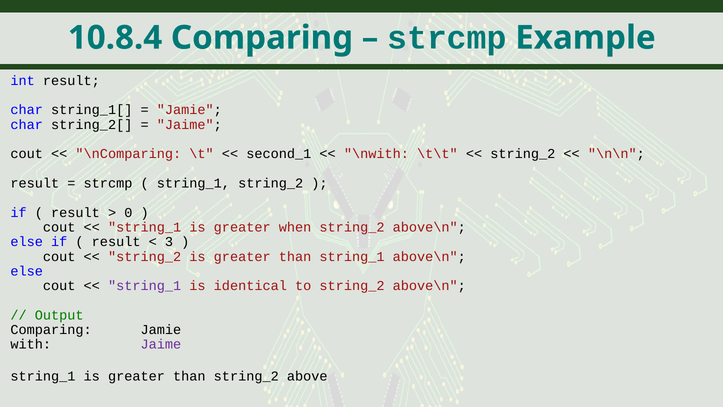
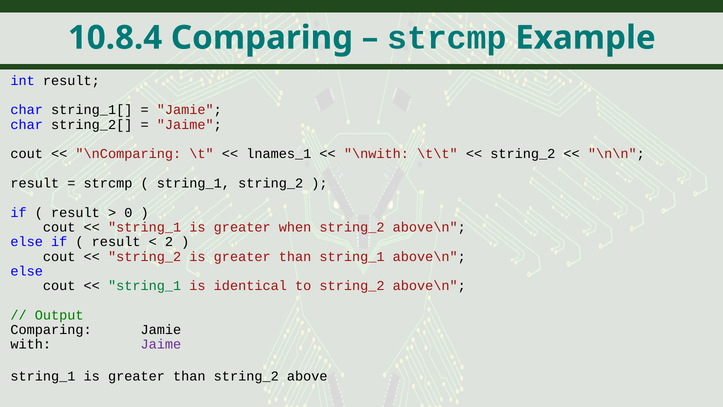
second_1: second_1 -> lnames_1
3: 3 -> 2
string_1 at (145, 286) colour: purple -> green
